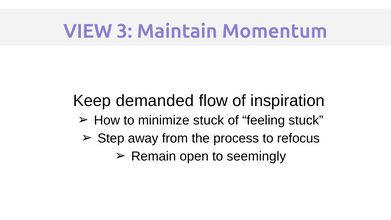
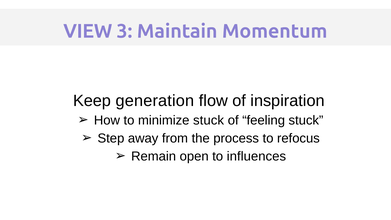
demanded: demanded -> generation
seemingly: seemingly -> influences
